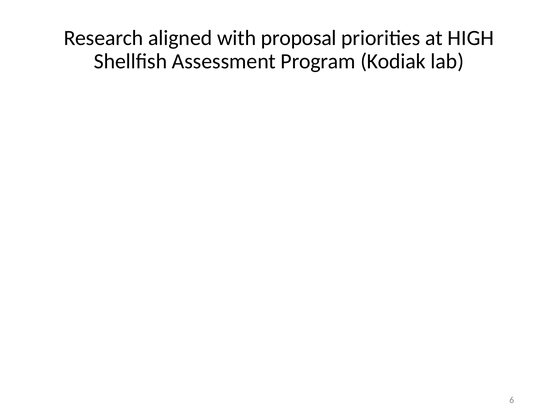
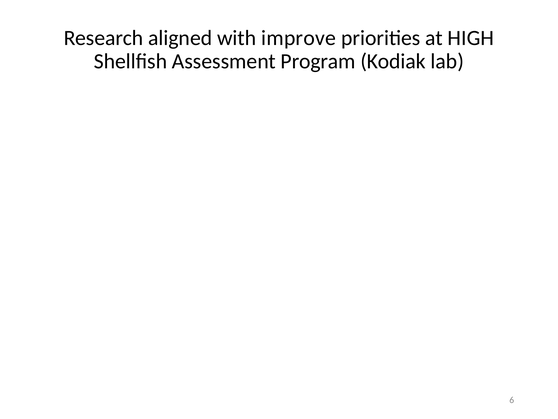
proposal: proposal -> improve
